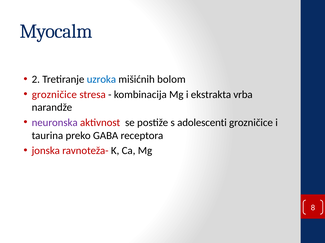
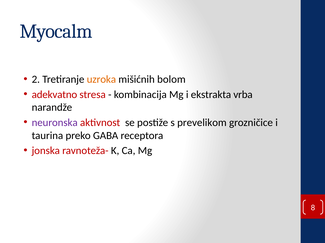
uzroka colour: blue -> orange
grozničice at (54, 95): grozničice -> adekvatno
adolescenti: adolescenti -> prevelikom
